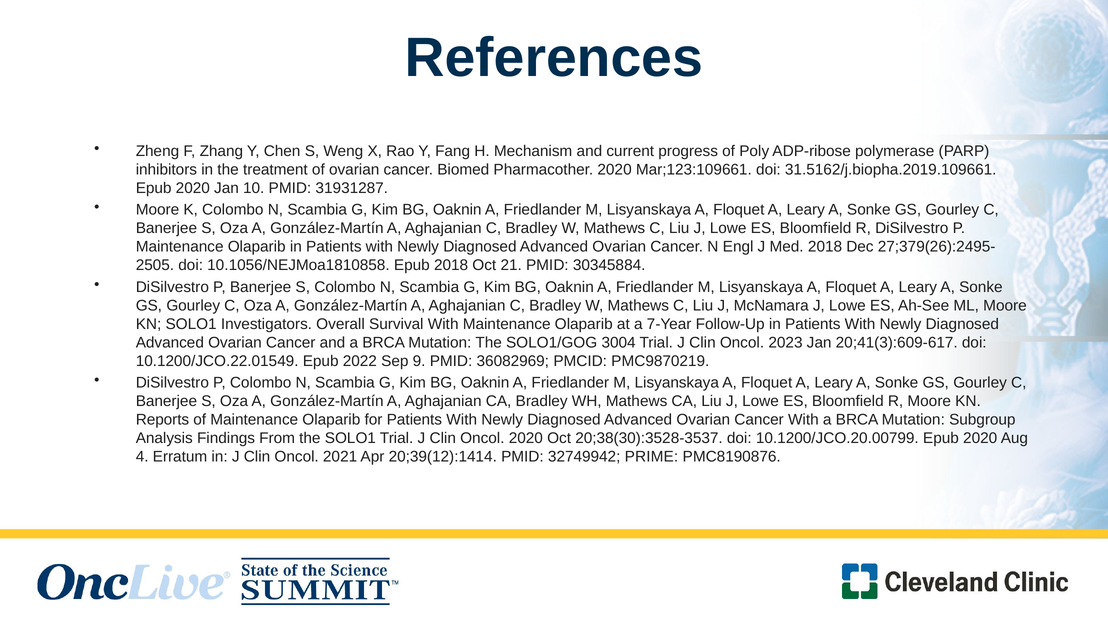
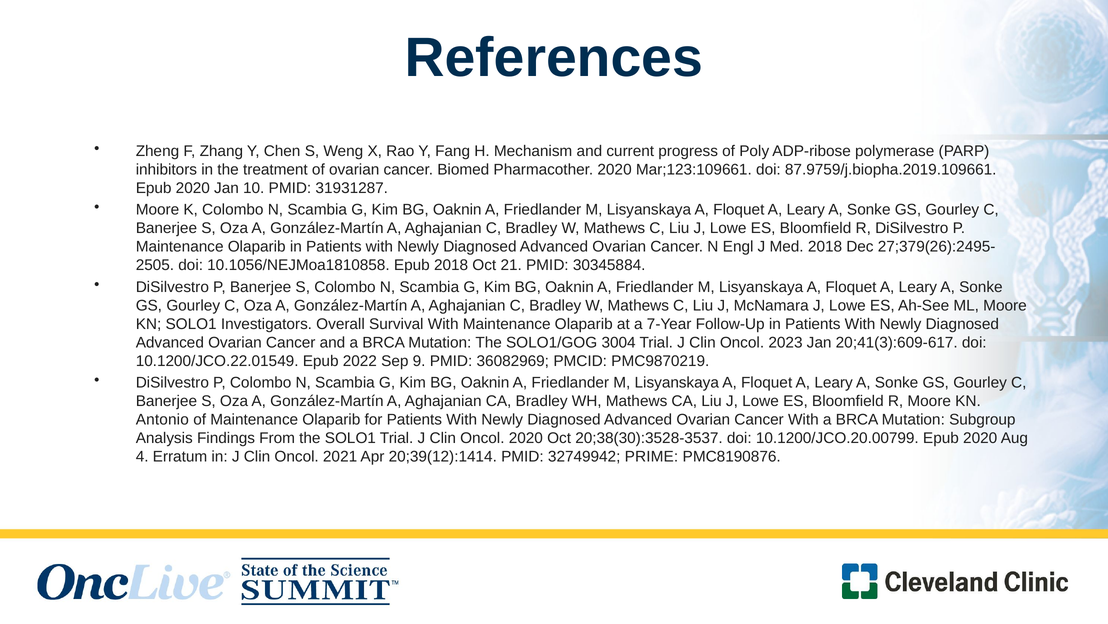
31.5162/j.biopha.2019.109661: 31.5162/j.biopha.2019.109661 -> 87.9759/j.biopha.2019.109661
Reports: Reports -> Antonio
